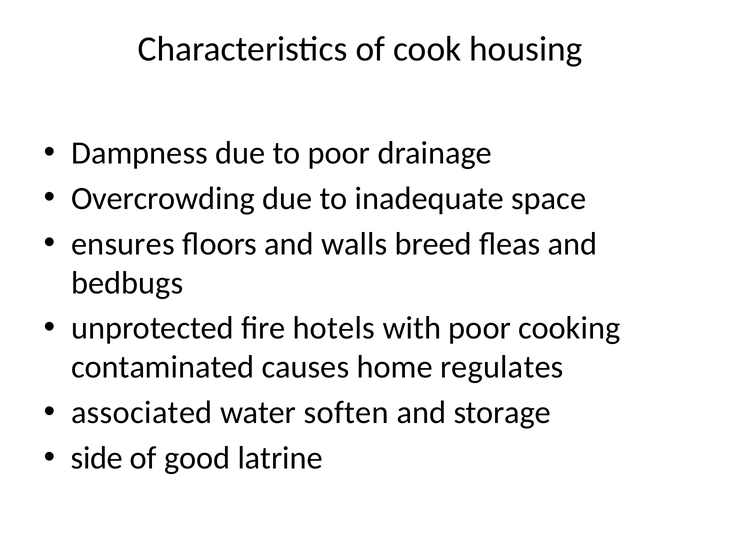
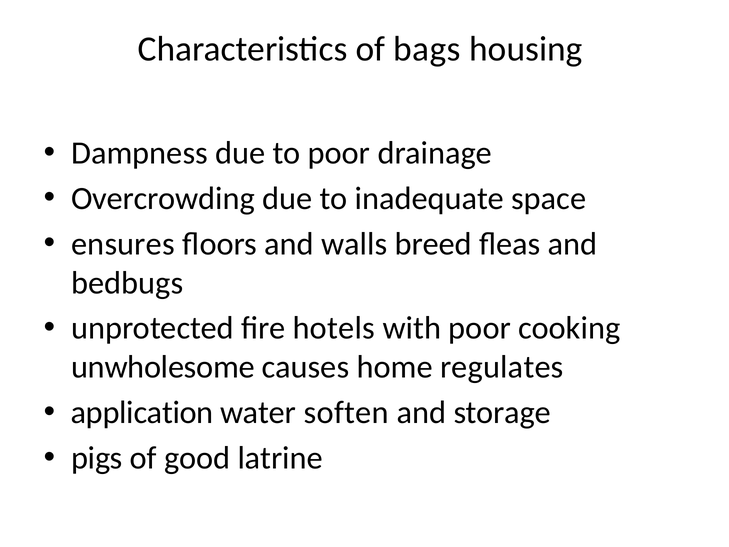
cook: cook -> bags
contaminated: contaminated -> unwholesome
associated: associated -> application
side: side -> pigs
